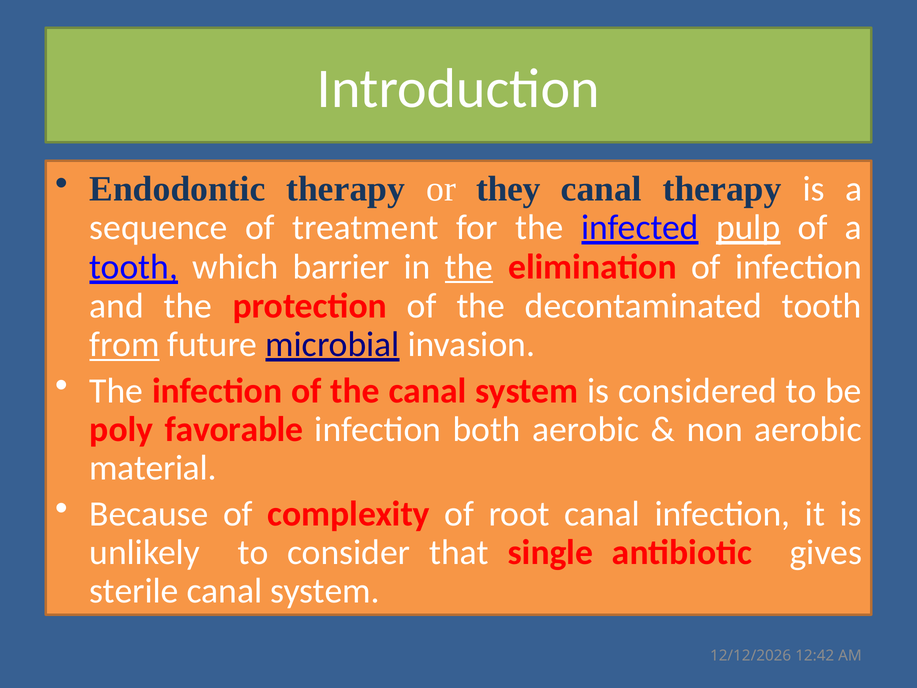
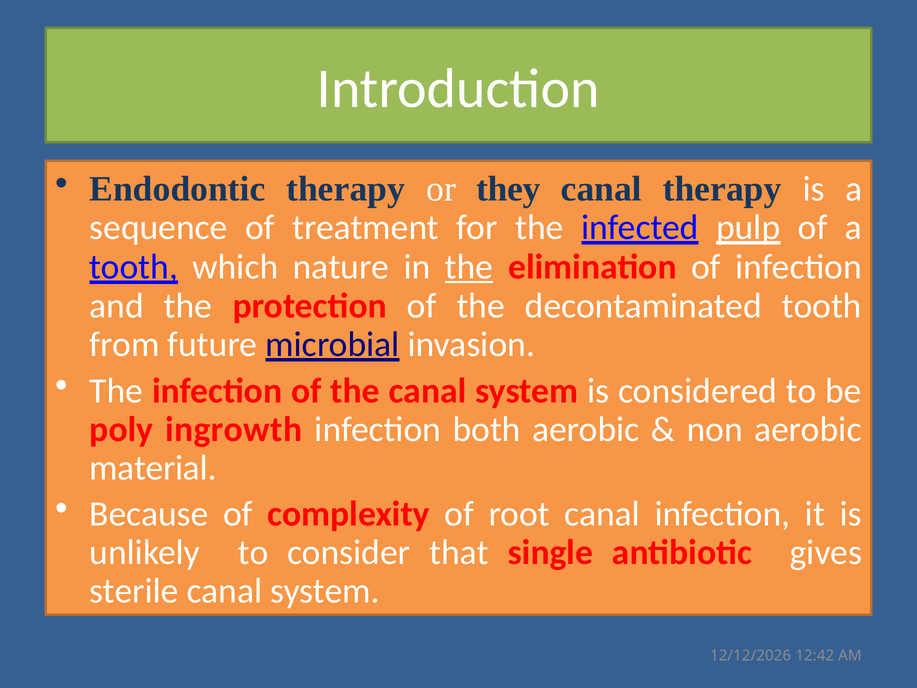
barrier: barrier -> nature
from underline: present -> none
favorable: favorable -> ingrowth
